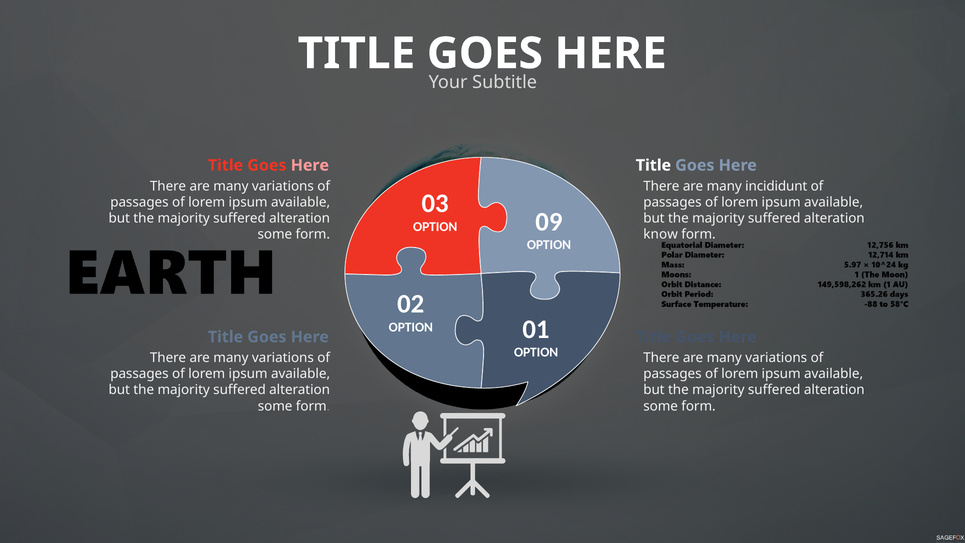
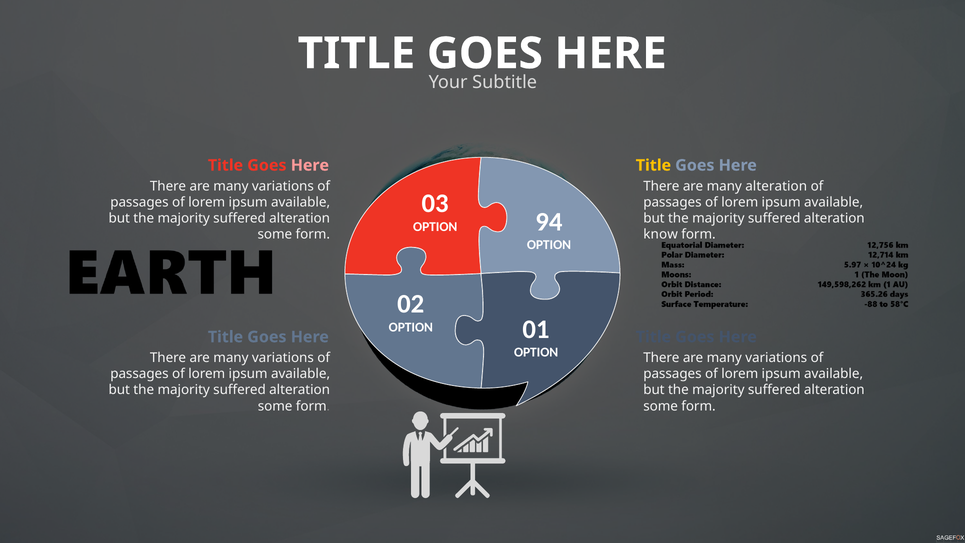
Title at (653, 165) colour: white -> yellow
many incididunt: incididunt -> alteration
09: 09 -> 94
